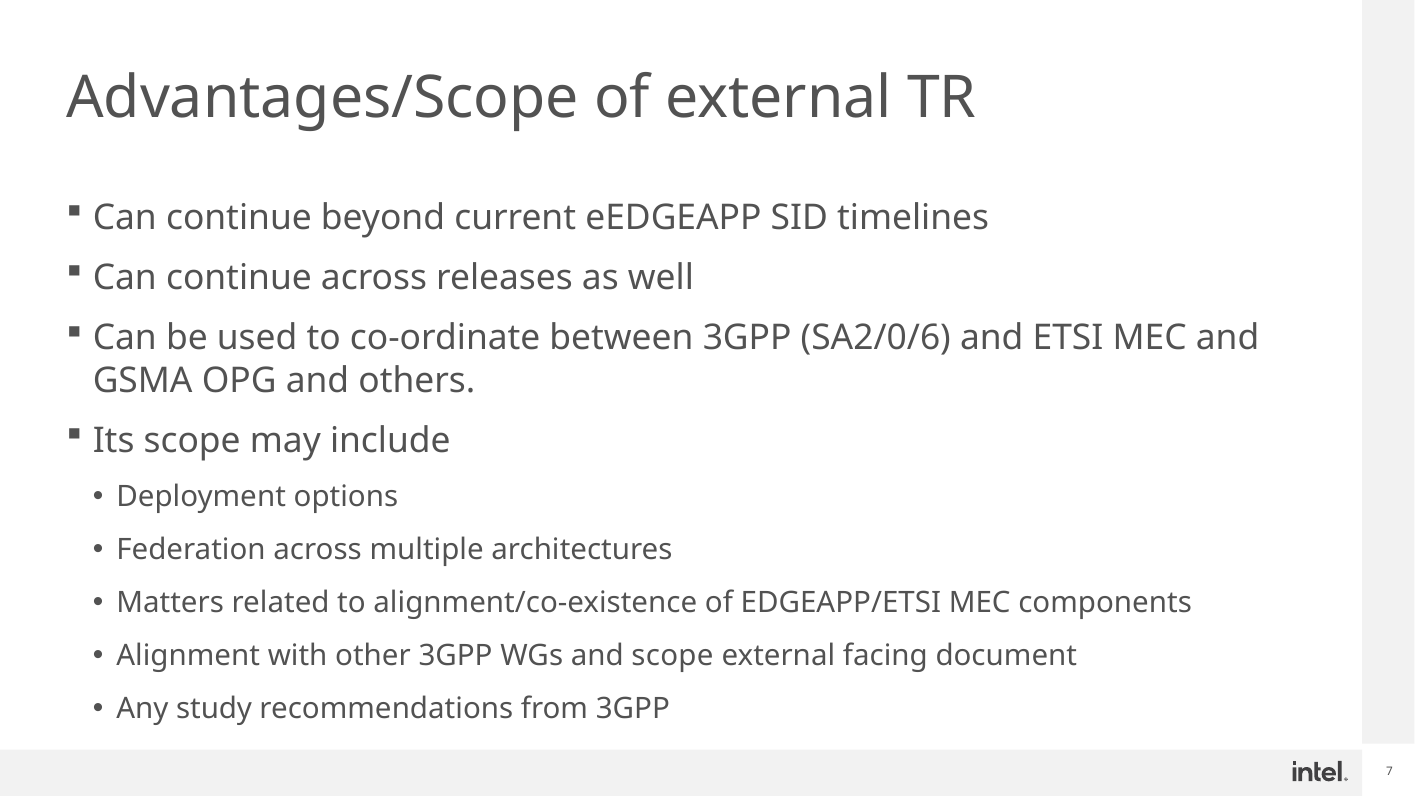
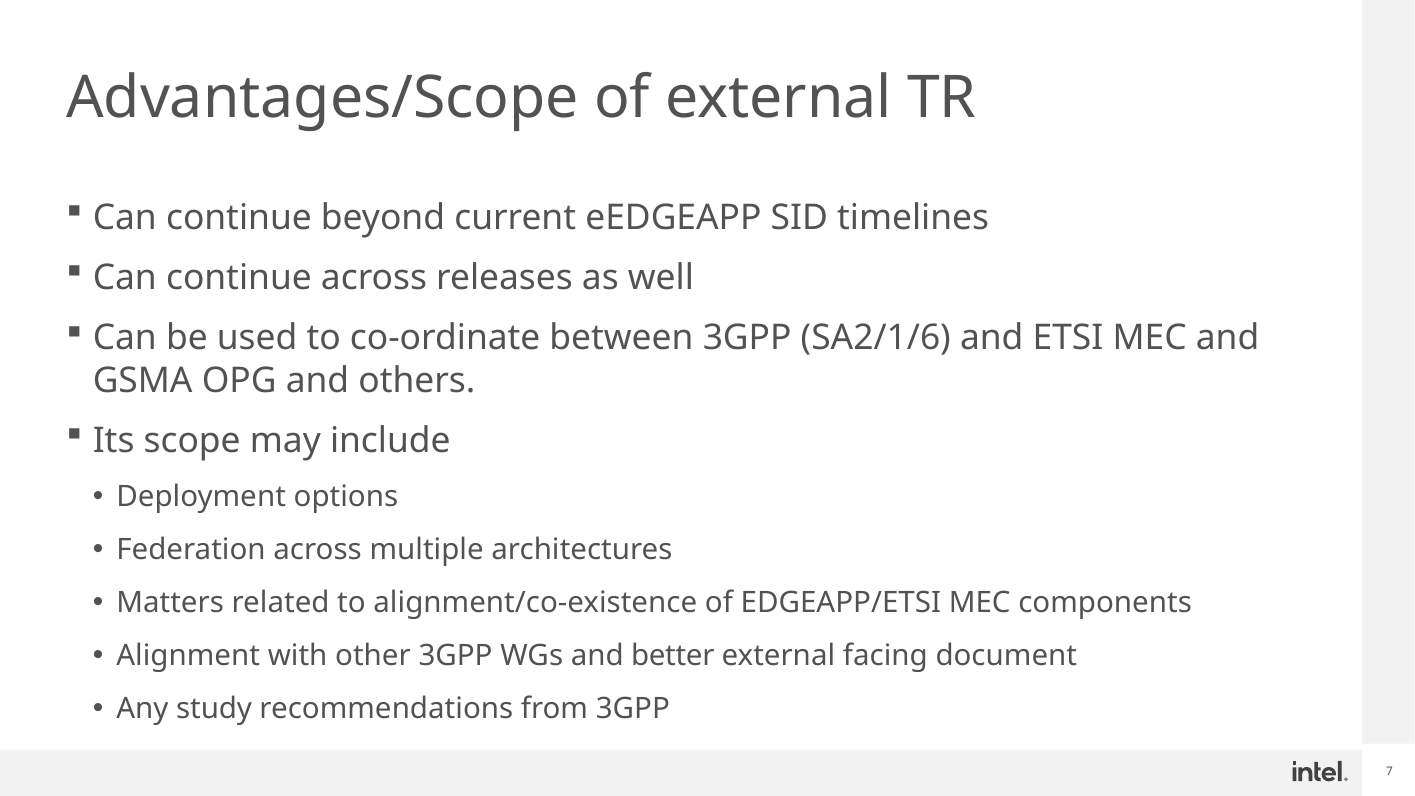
SA2/0/6: SA2/0/6 -> SA2/1/6
and scope: scope -> better
